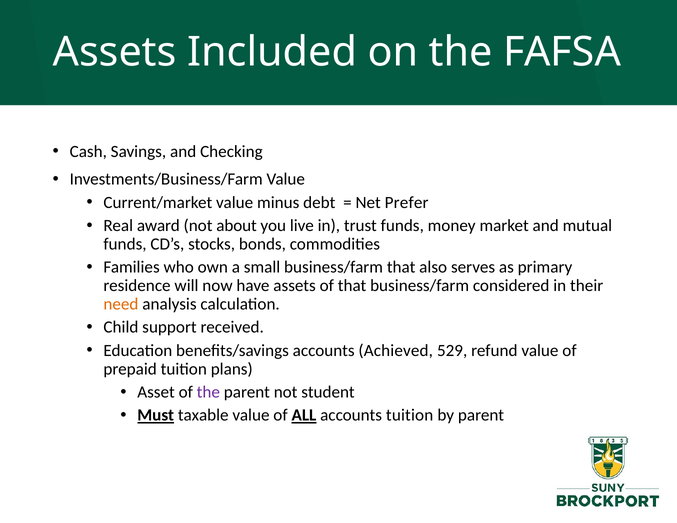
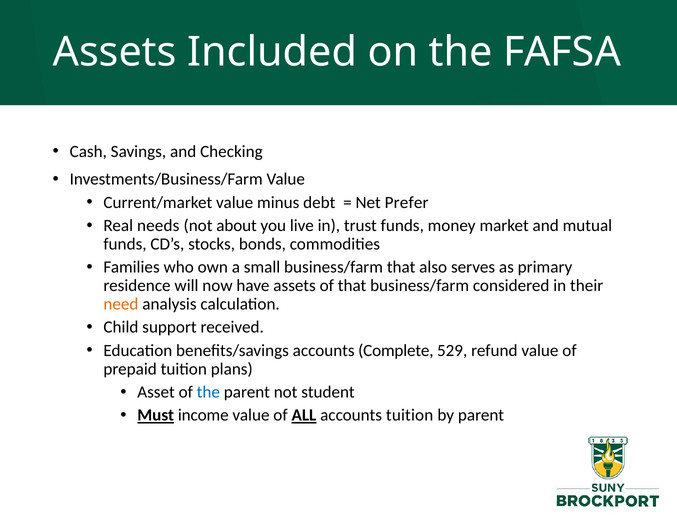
award: award -> needs
Achieved: Achieved -> Complete
the at (208, 392) colour: purple -> blue
taxable: taxable -> income
